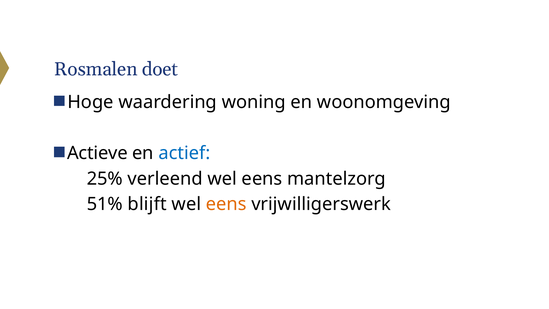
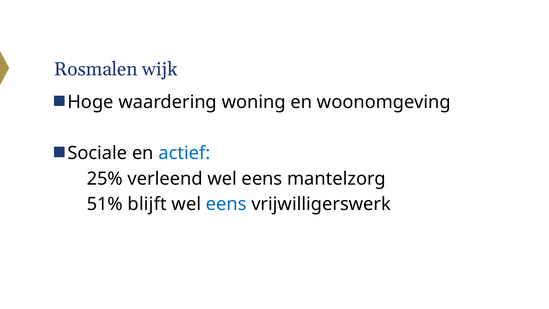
doet: doet -> wijk
Actieve: Actieve -> Sociale
eens at (226, 204) colour: orange -> blue
